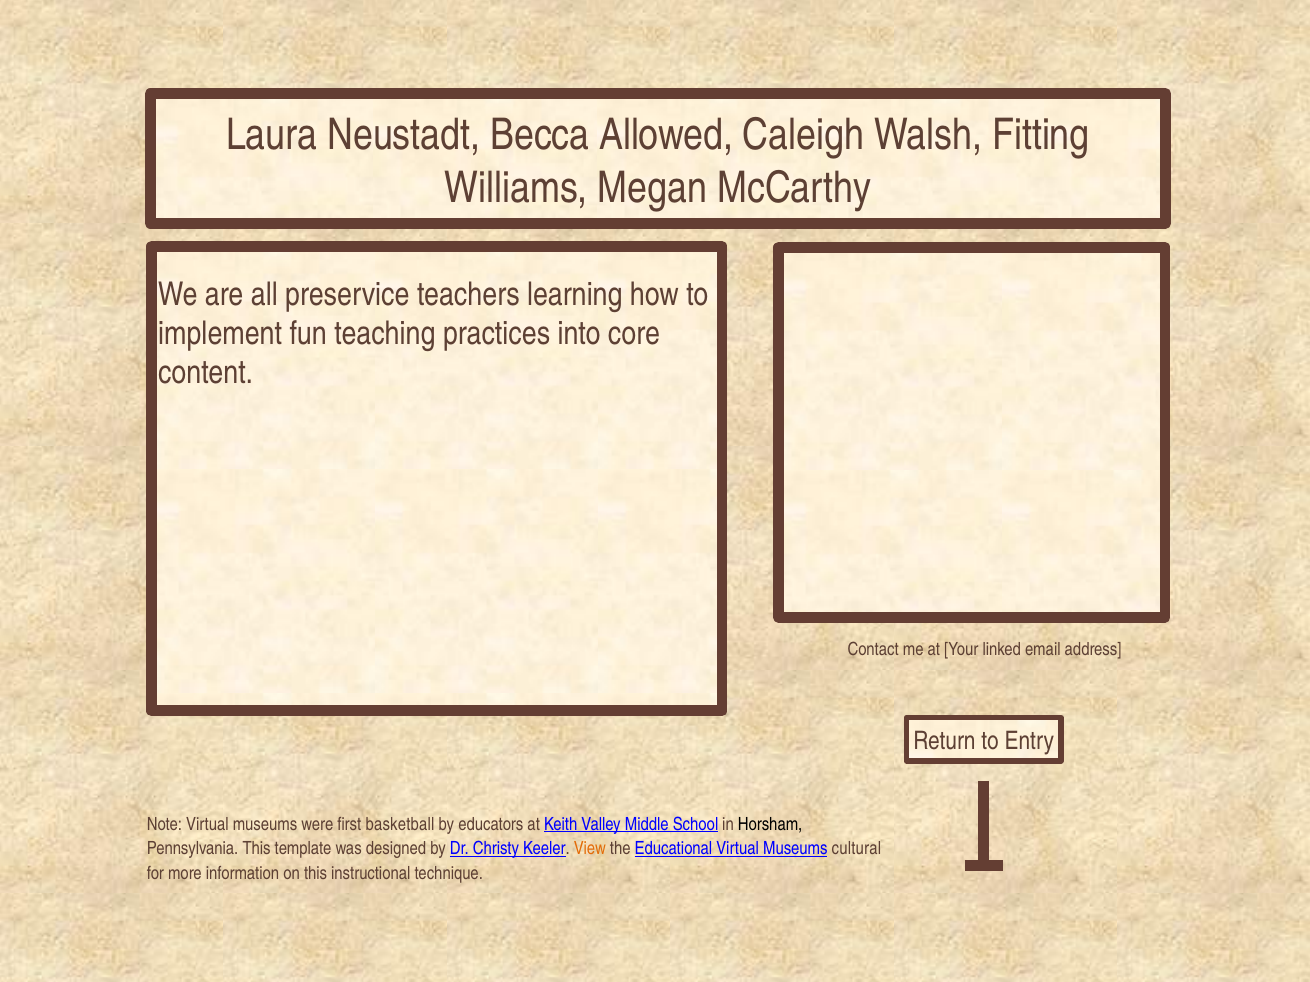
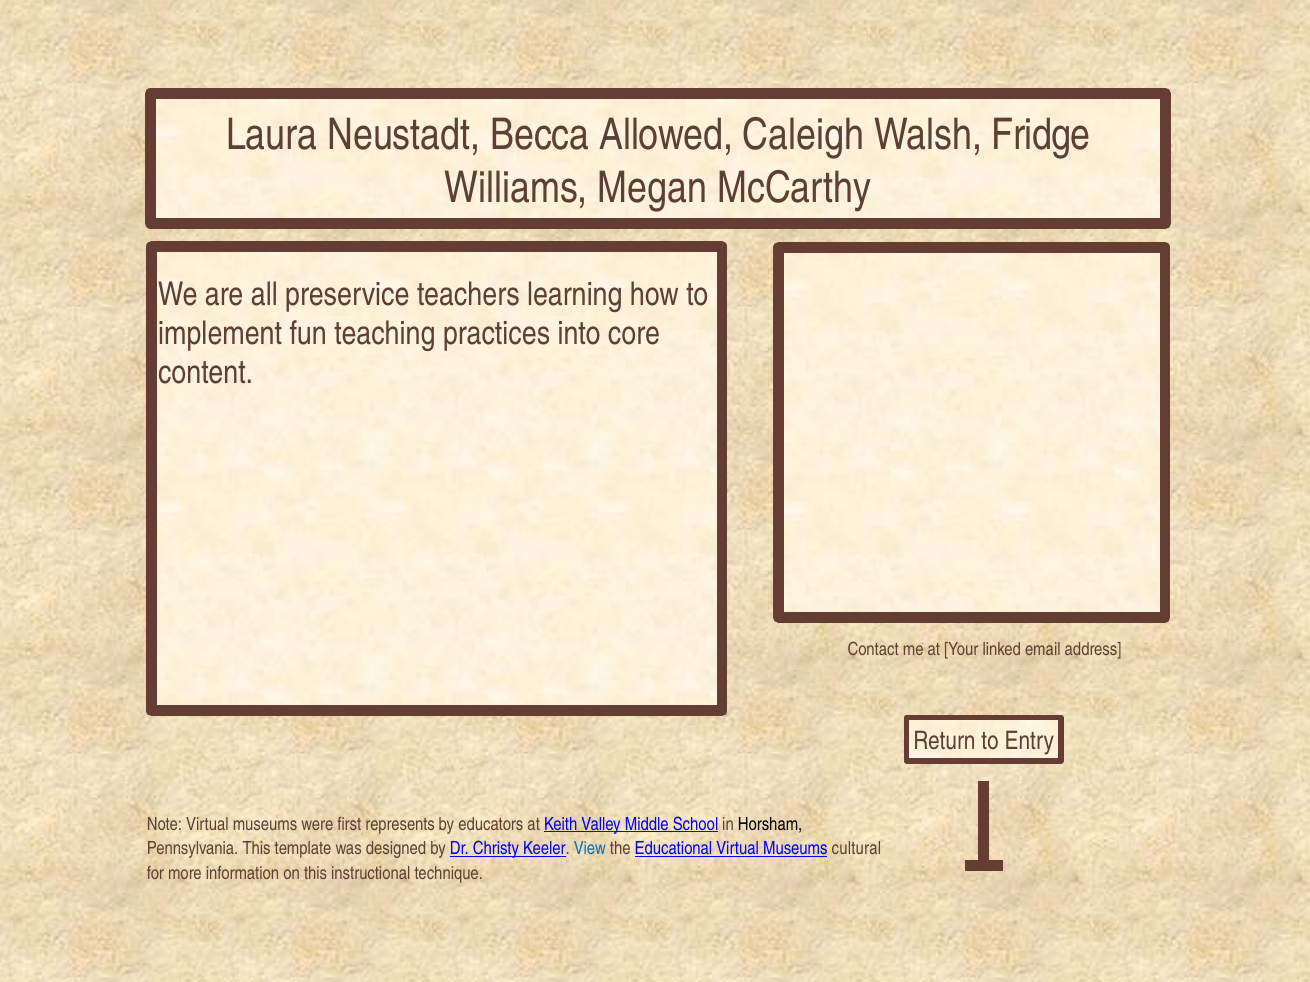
Fitting: Fitting -> Fridge
basketball: basketball -> represents
View colour: orange -> blue
